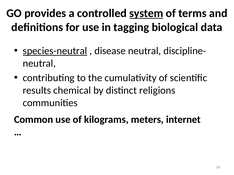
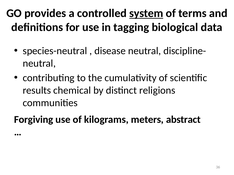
species-neutral underline: present -> none
Common: Common -> Forgiving
internet: internet -> abstract
